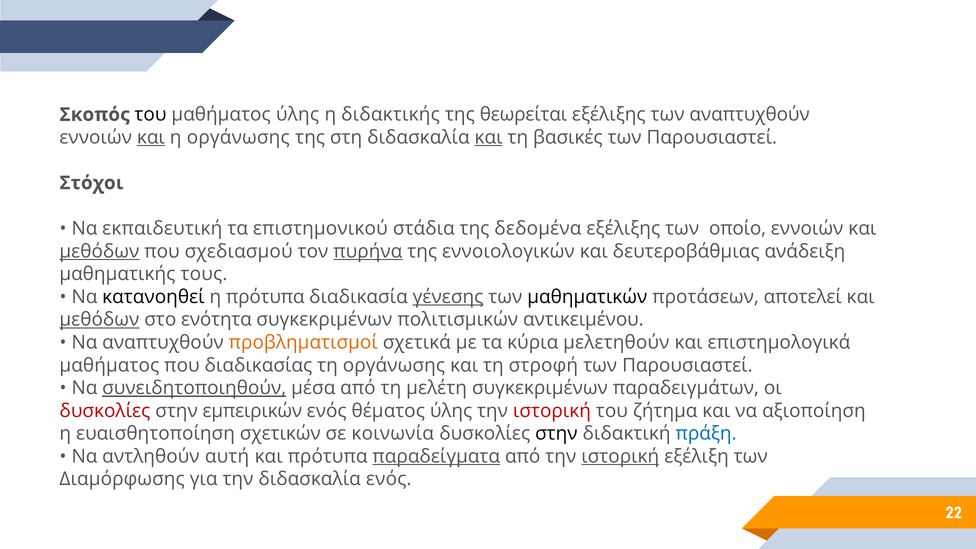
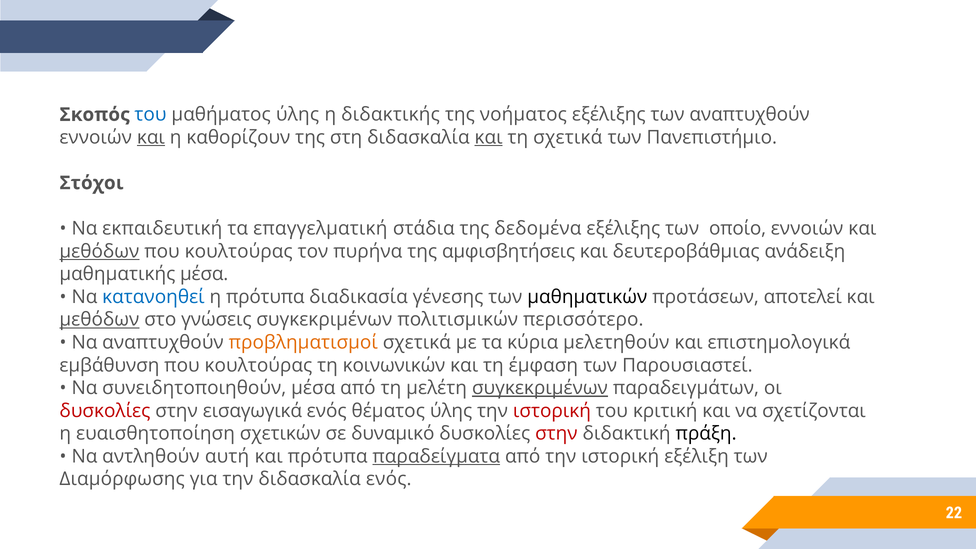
του at (150, 115) colour: black -> blue
θεωρείται: θεωρείται -> νοήματος
η οργάνωσης: οργάνωσης -> καθορίζουν
τη βασικές: βασικές -> σχετικά
Παρουσιαστεί at (712, 137): Παρουσιαστεί -> Πανεπιστήμιο
επιστημονικού: επιστημονικού -> επαγγελματική
σχεδιασμού at (239, 251): σχεδιασμού -> κουλτούρας
πυρήνα underline: present -> none
εννοιολογικών: εννοιολογικών -> αμφισβητήσεις
μαθηματικής τους: τους -> μέσα
κατανοηθεί colour: black -> blue
γένεσης underline: present -> none
ενότητα: ενότητα -> γνώσεις
αντικειμένου: αντικειμένου -> περισσότερο
μαθήματος at (109, 365): μαθήματος -> εμβάθυνση
διαδικασίας at (258, 365): διαδικασίας -> κουλτούρας
τη οργάνωσης: οργάνωσης -> κοινωνικών
στροφή: στροφή -> έμφαση
συνειδητοποιηθούν underline: present -> none
συγκεκριμένων at (540, 388) underline: none -> present
εμπειρικών: εμπειρικών -> εισαγωγικά
ζήτημα: ζήτημα -> κριτική
αξιοποίηση: αξιοποίηση -> σχετίζονται
κοινωνία: κοινωνία -> δυναμικό
στην at (556, 434) colour: black -> red
πράξη colour: blue -> black
ιστορική at (620, 456) underline: present -> none
